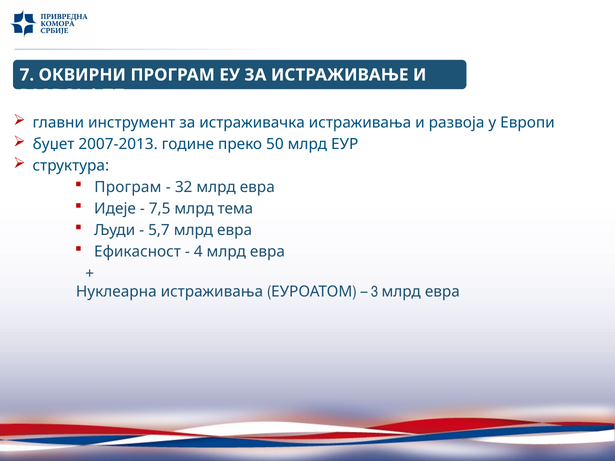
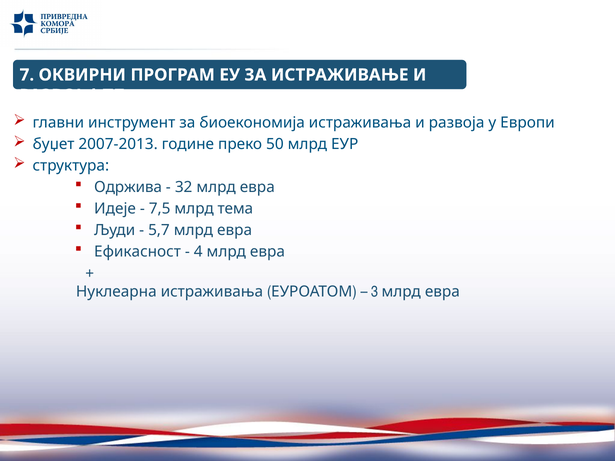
истраживачка: истраживачка -> биоекономија
Програм at (128, 187): Програм -> Одржива
